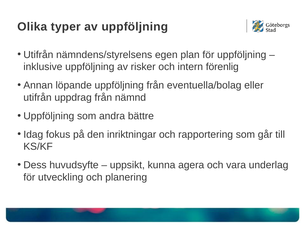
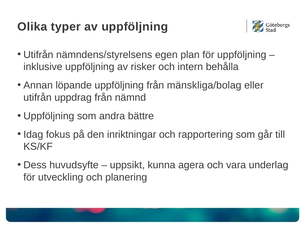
förenlig: förenlig -> behålla
eventuella/bolag: eventuella/bolag -> mänskliga/bolag
